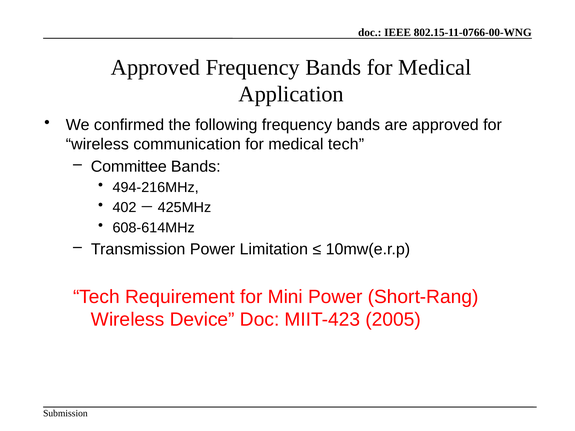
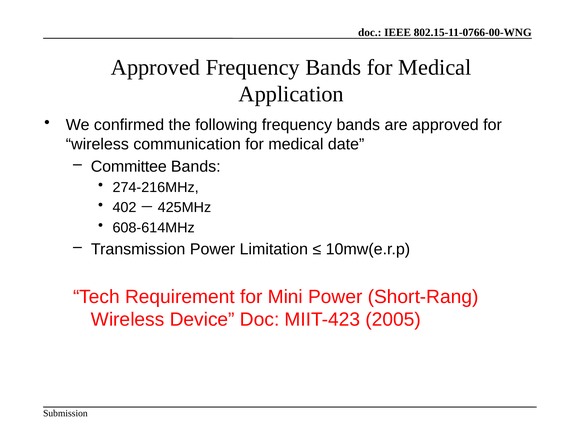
medical tech: tech -> date
494-216MHz: 494-216MHz -> 274-216MHz
